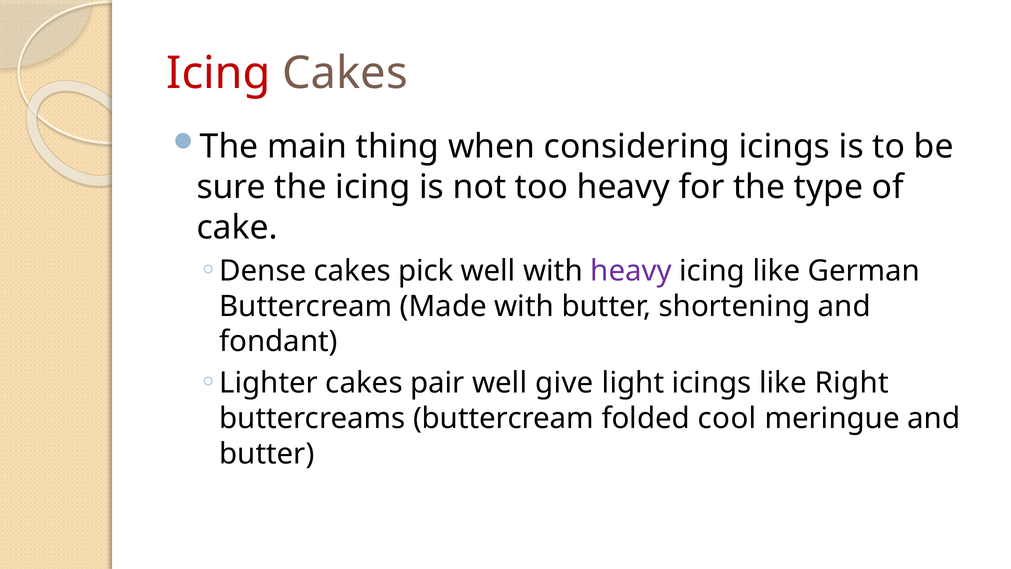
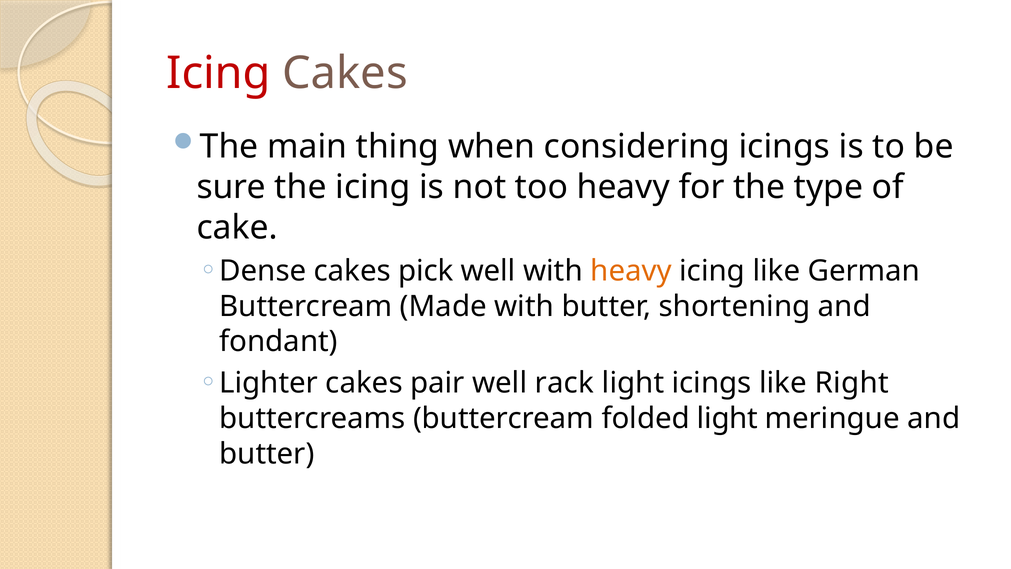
heavy at (631, 271) colour: purple -> orange
give: give -> rack
folded cool: cool -> light
